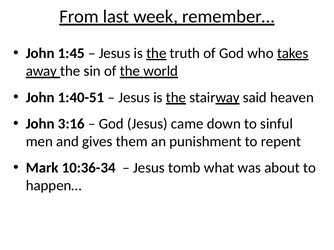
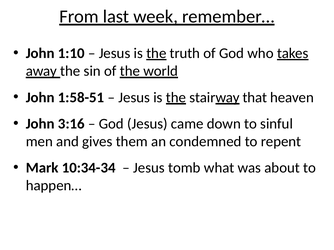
1:45: 1:45 -> 1:10
1:40-51: 1:40-51 -> 1:58-51
said: said -> that
punishment: punishment -> condemned
10:36-34: 10:36-34 -> 10:34-34
